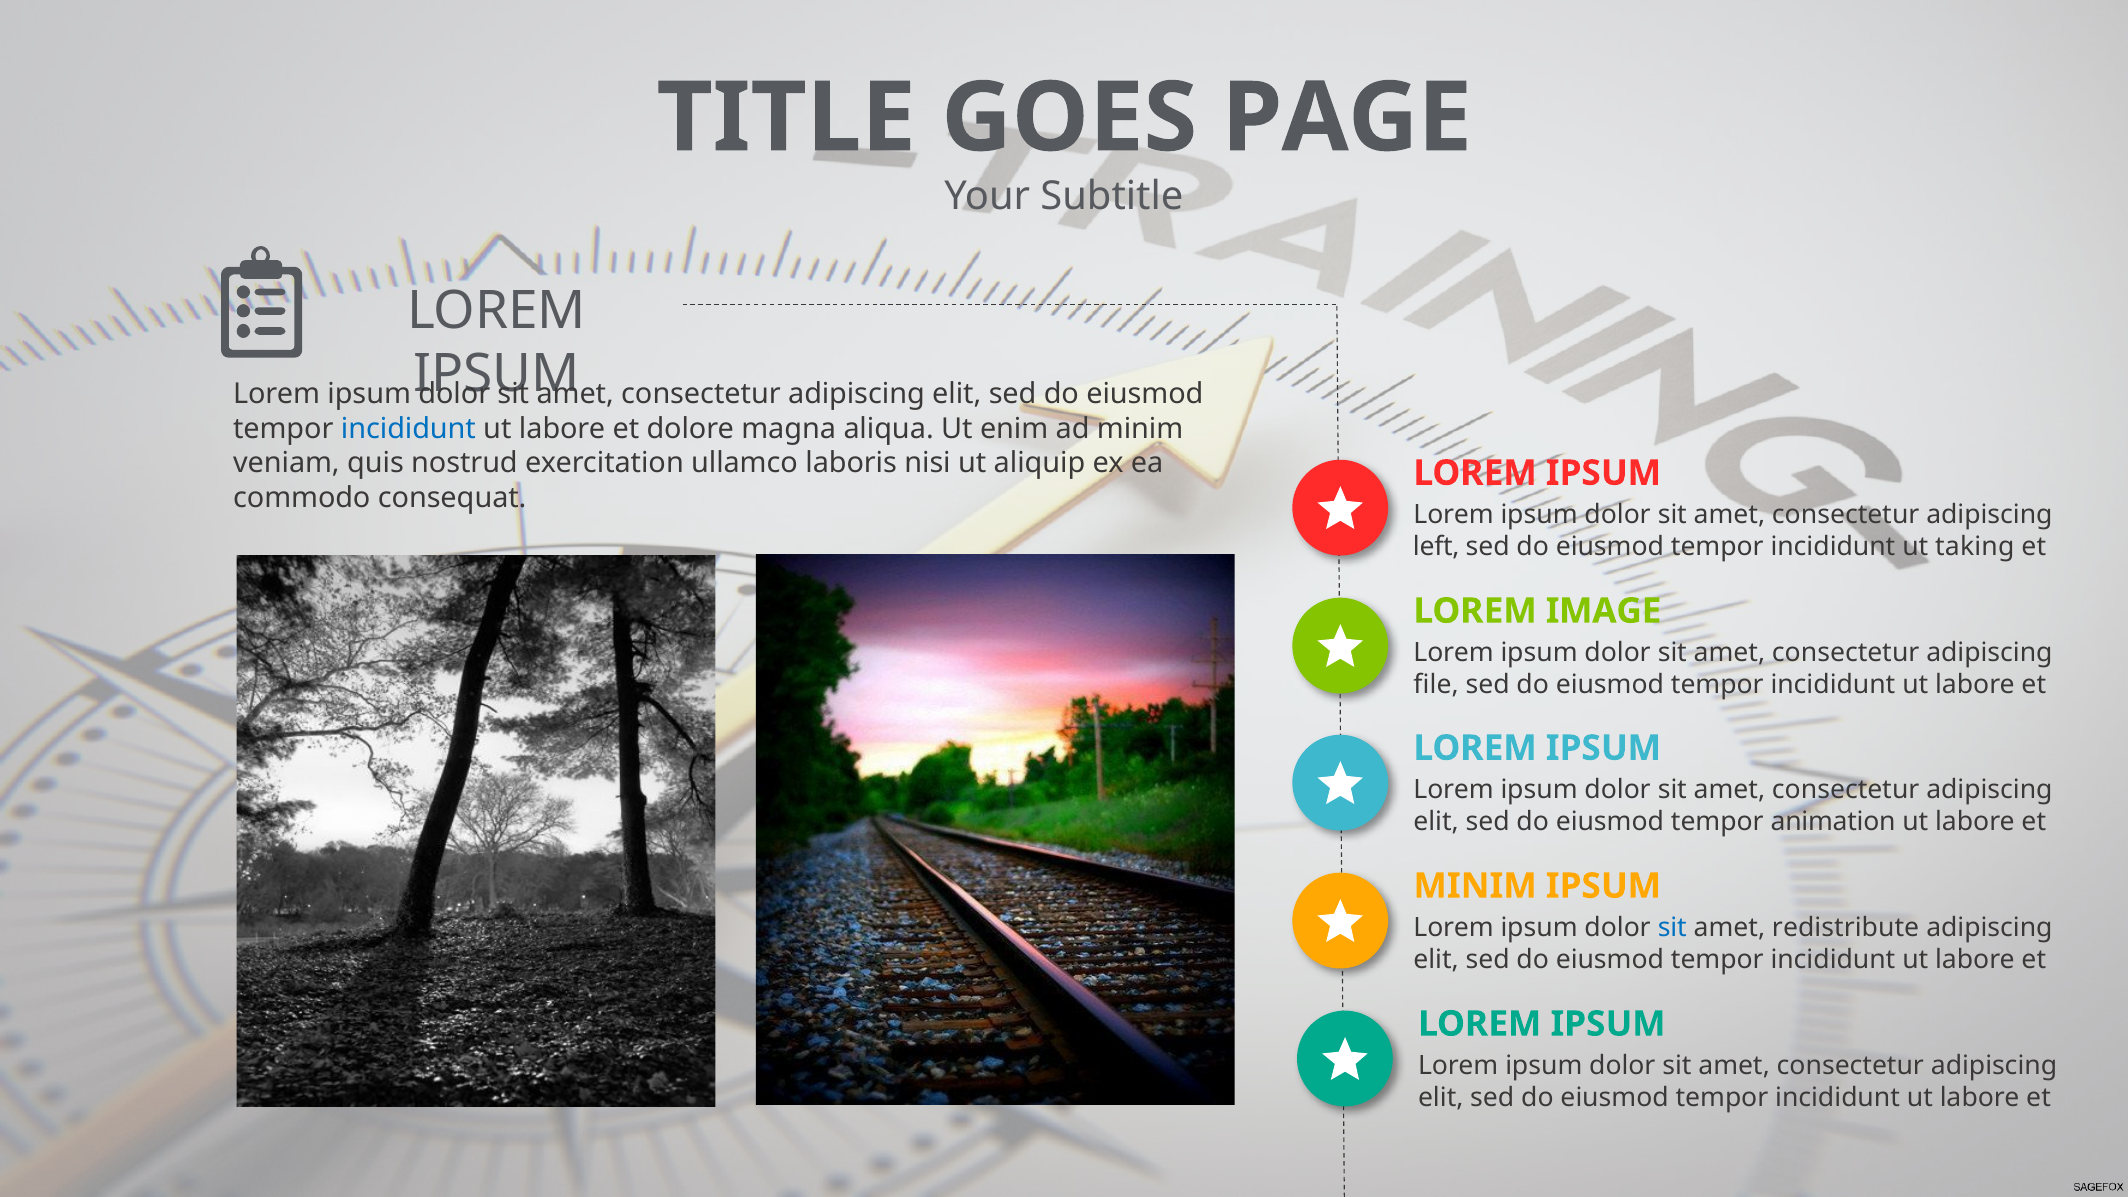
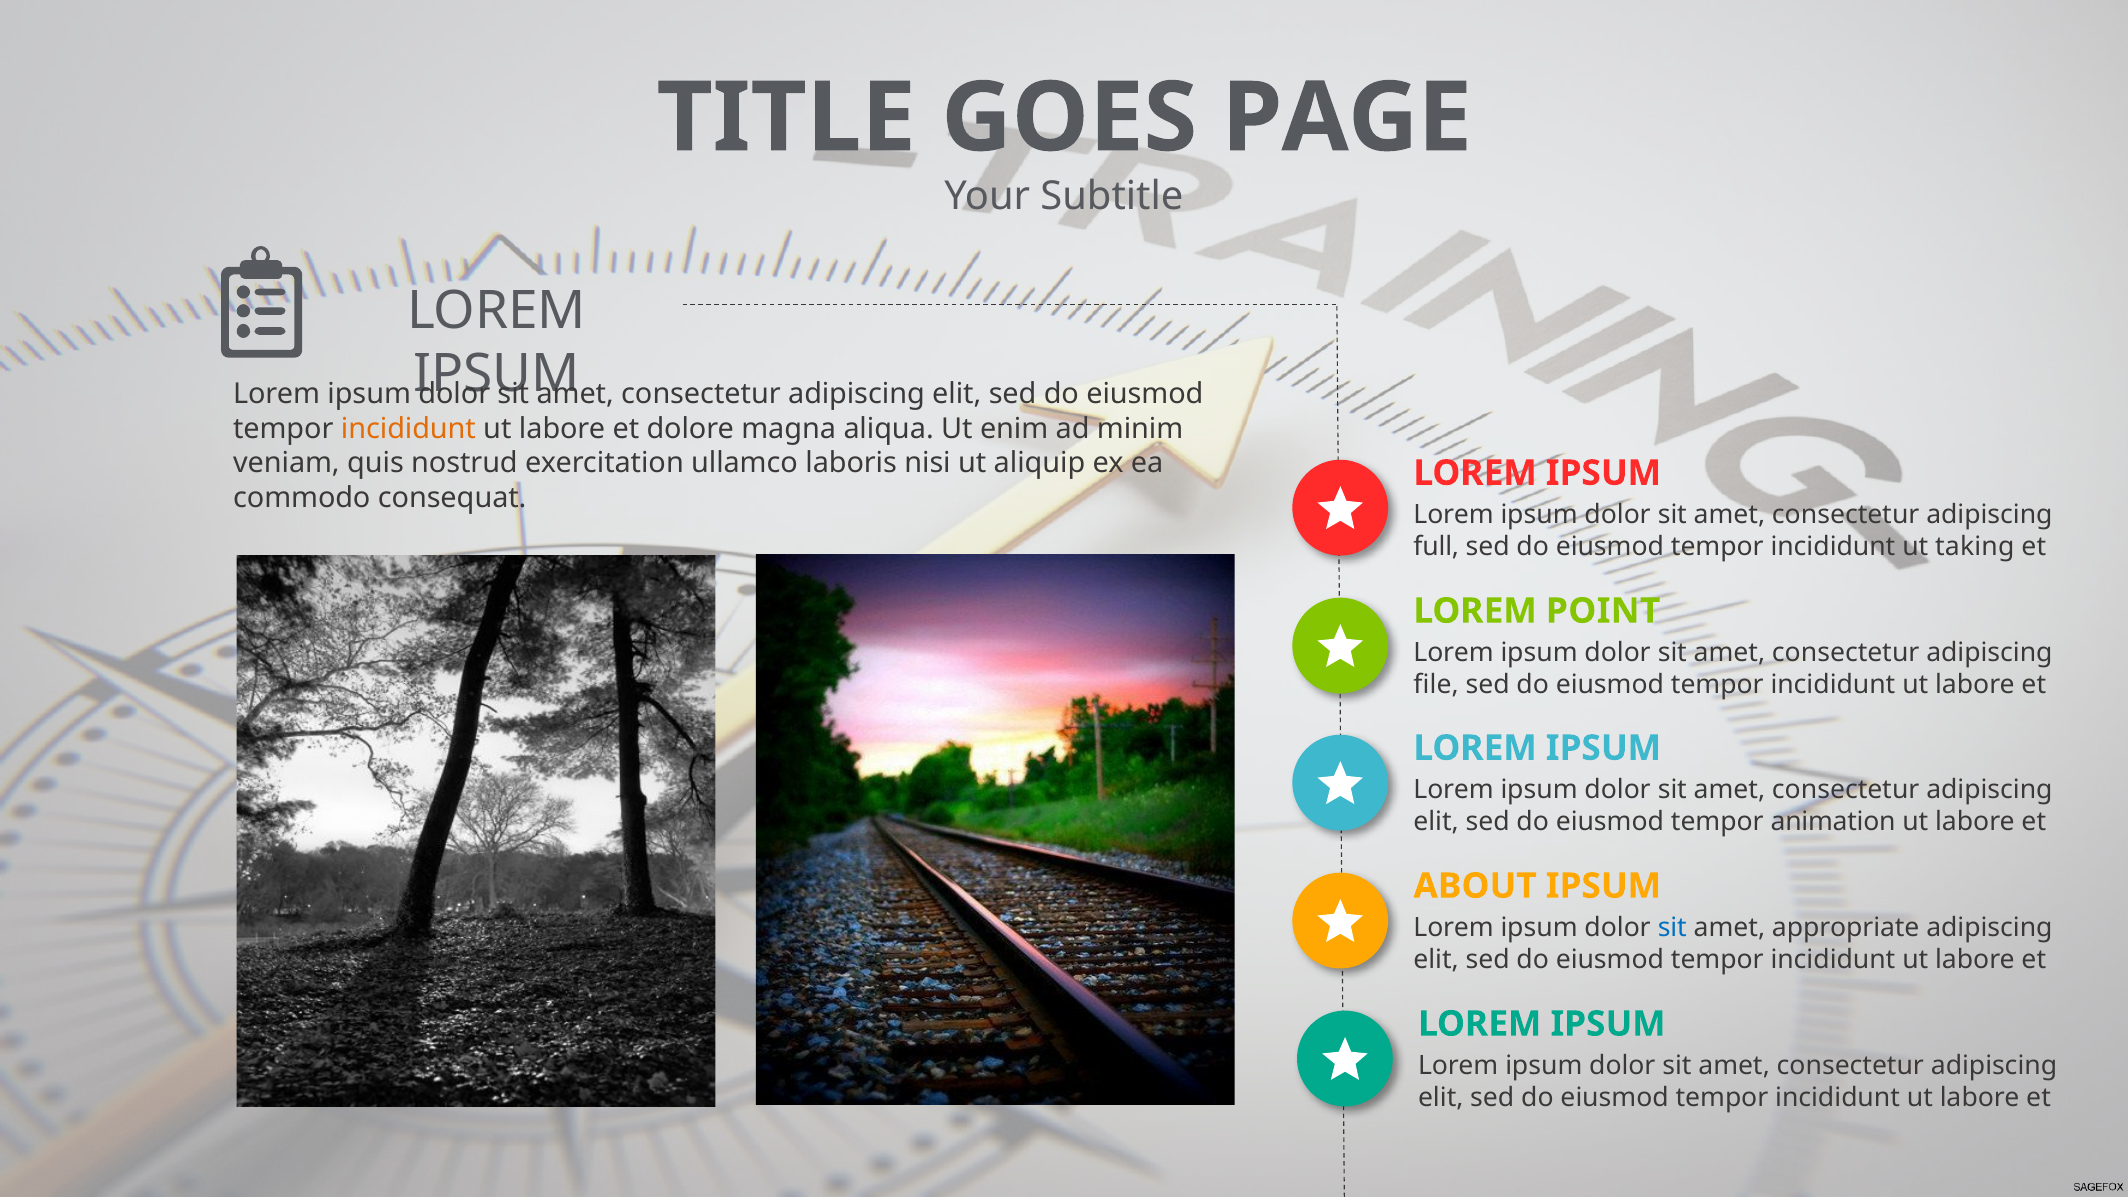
incididunt at (408, 429) colour: blue -> orange
left: left -> full
IMAGE: IMAGE -> POINT
MINIM at (1475, 886): MINIM -> ABOUT
redistribute: redistribute -> appropriate
